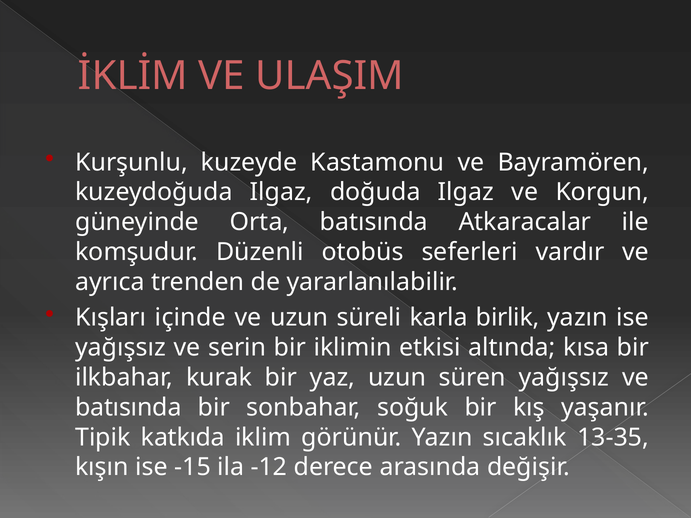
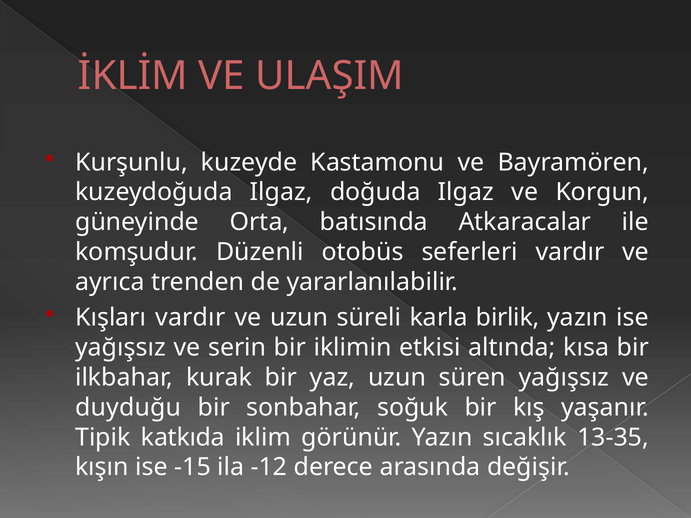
Kışları içinde: içinde -> vardır
batısında at (128, 408): batısında -> duyduğu
